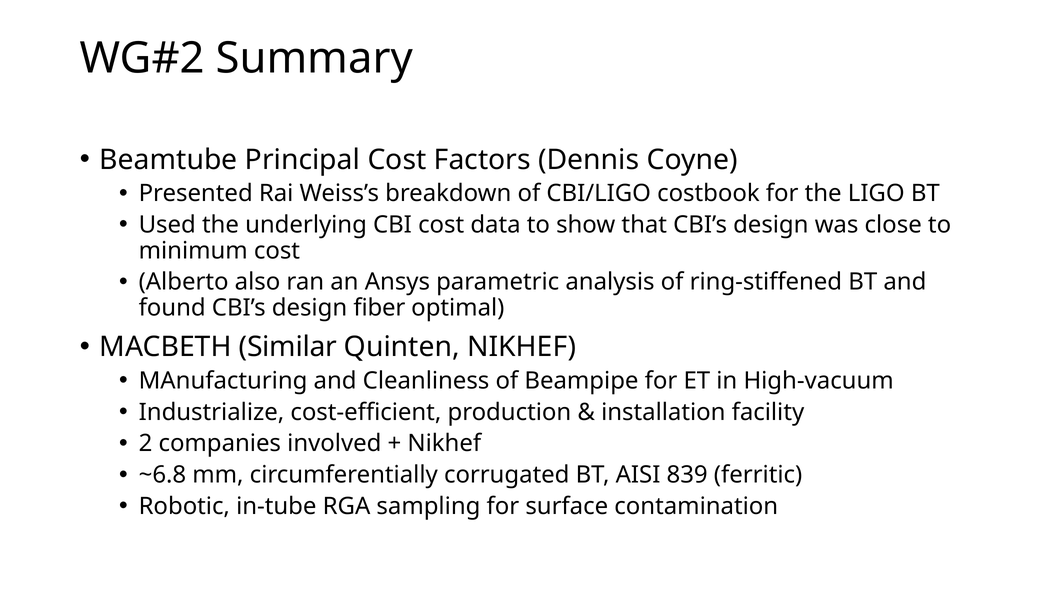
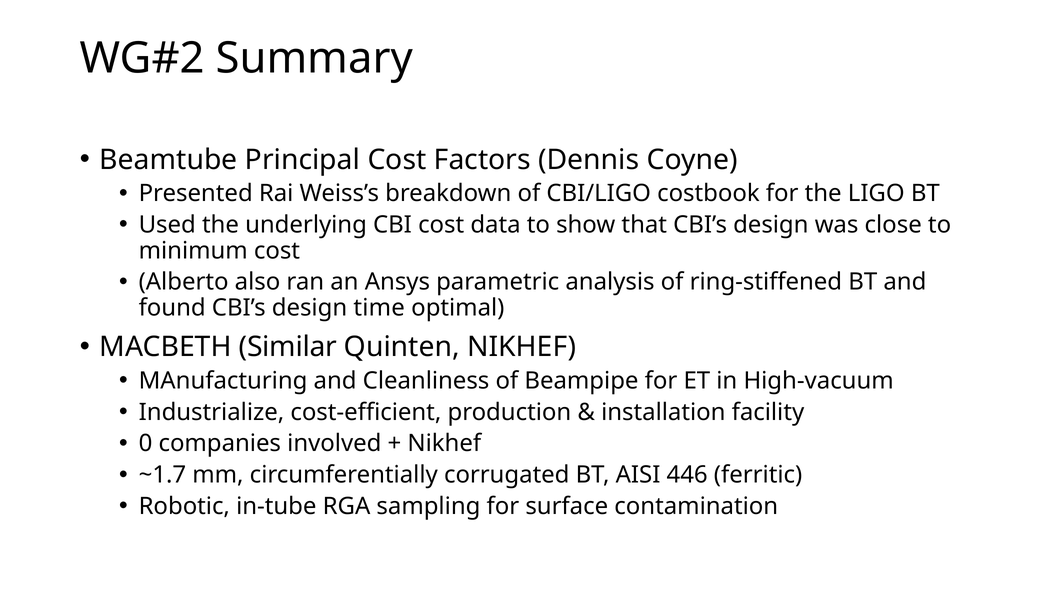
fiber: fiber -> time
2: 2 -> 0
~6.8: ~6.8 -> ~1.7
839: 839 -> 446
